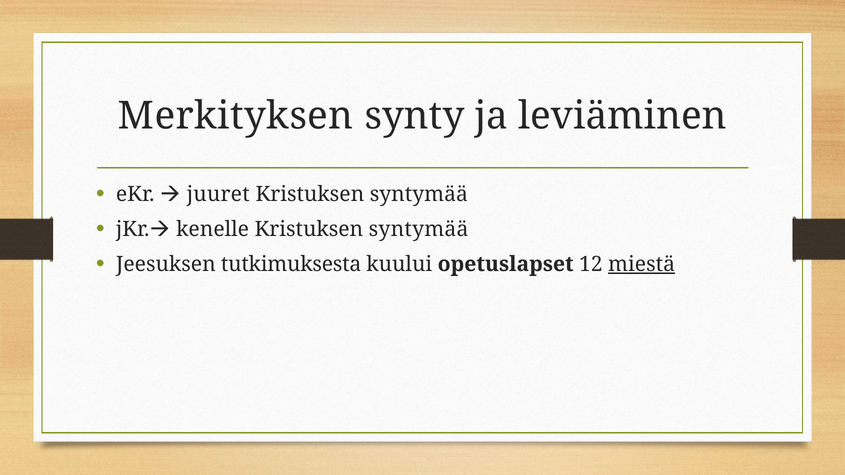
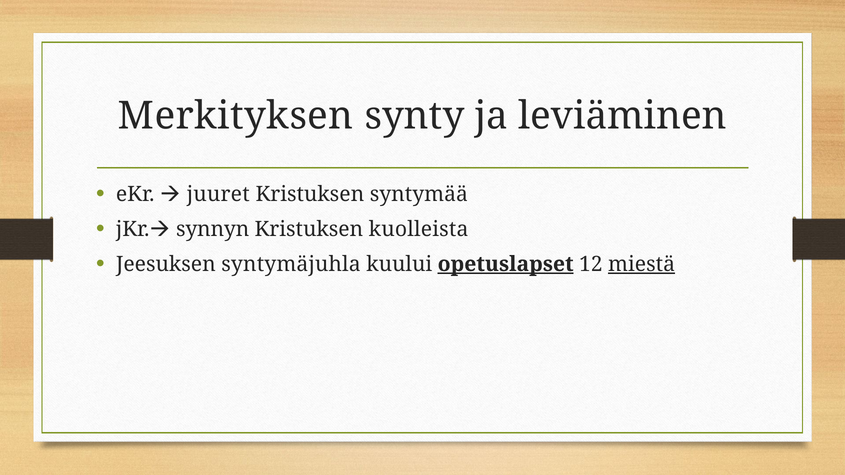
kenelle: kenelle -> synnyn
syntymää at (419, 229): syntymää -> kuolleista
tutkimuksesta: tutkimuksesta -> syntymäjuhla
opetuslapset underline: none -> present
